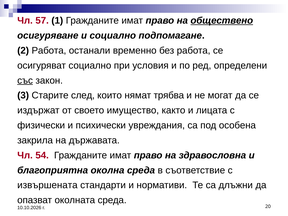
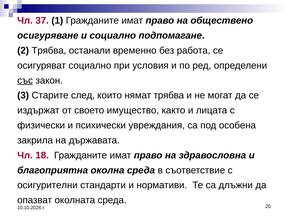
57: 57 -> 37
обществено underline: present -> none
2 Работа: Работа -> Трябва
54: 54 -> 18
извършената: извършената -> осигурителни
